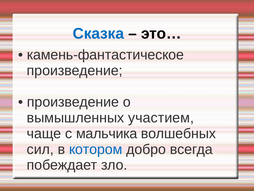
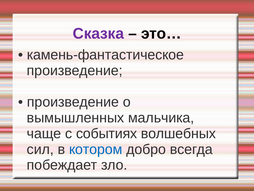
Сказка colour: blue -> purple
участием: участием -> мальчика
мальчика: мальчика -> событиях
